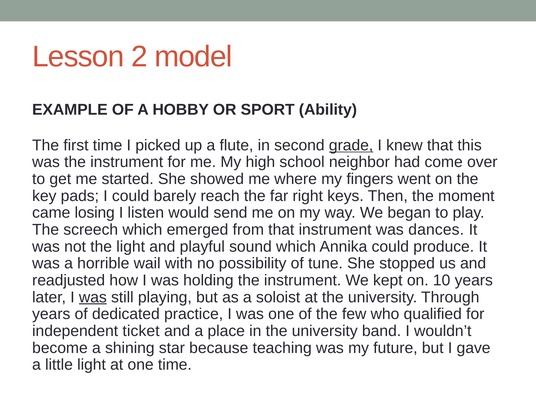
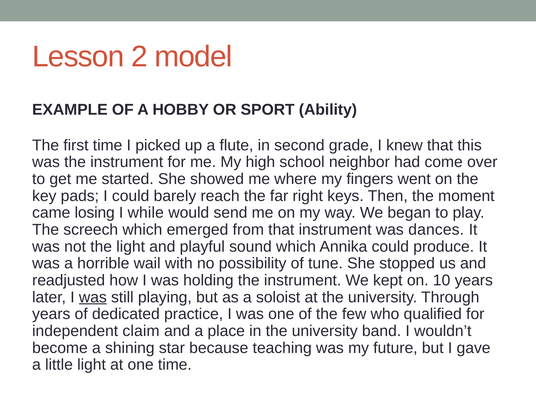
grade underline: present -> none
listen: listen -> while
ticket: ticket -> claim
